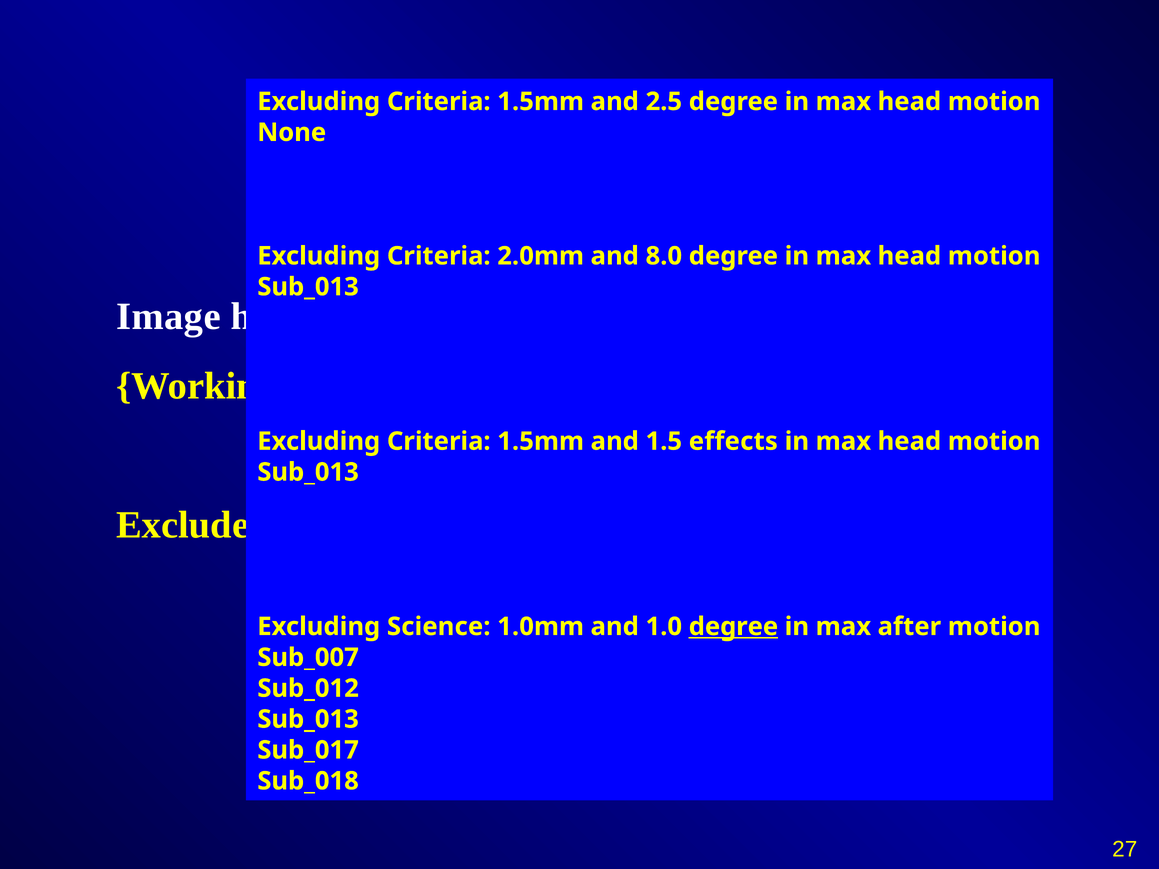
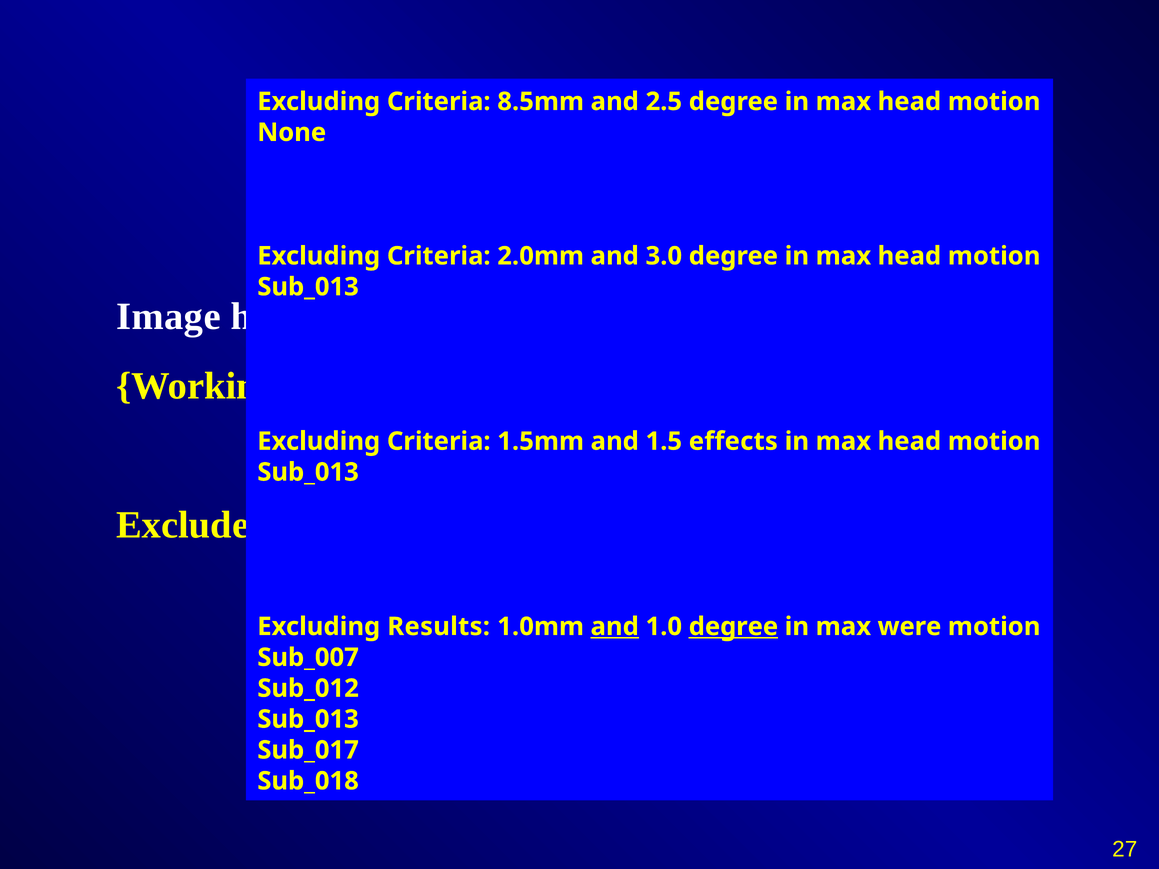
1.5mm at (541, 102): 1.5mm -> 8.5mm
8.0: 8.0 -> 3.0
Science: Science -> Results
and at (615, 627) underline: none -> present
after: after -> were
